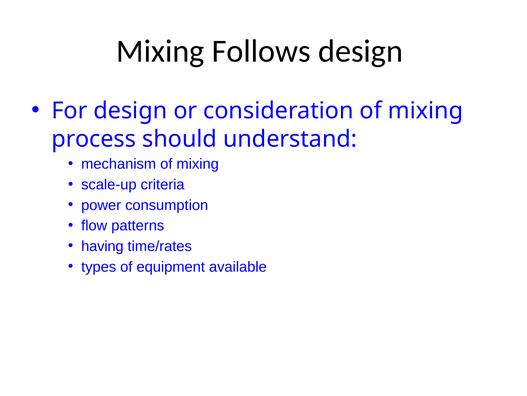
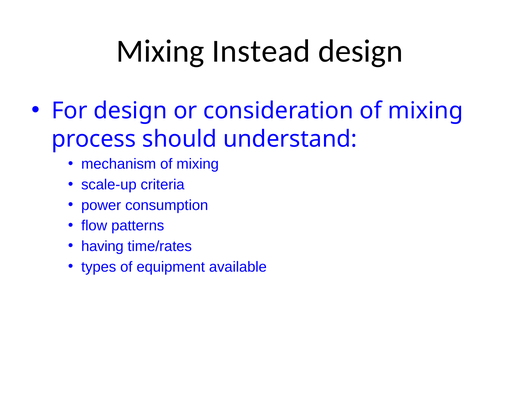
Follows: Follows -> Instead
